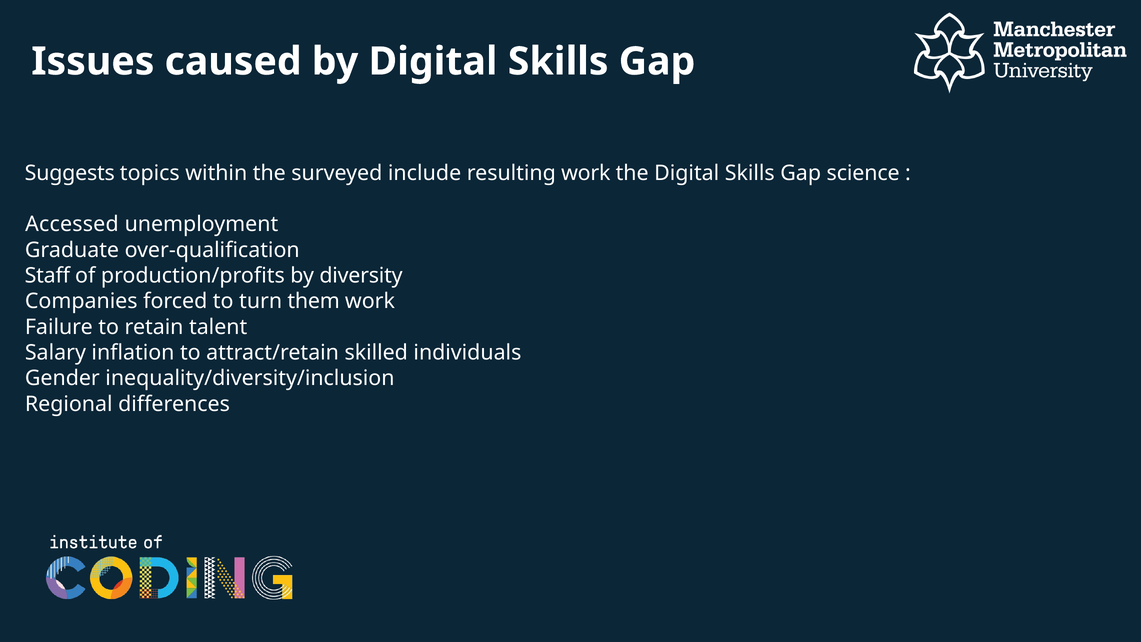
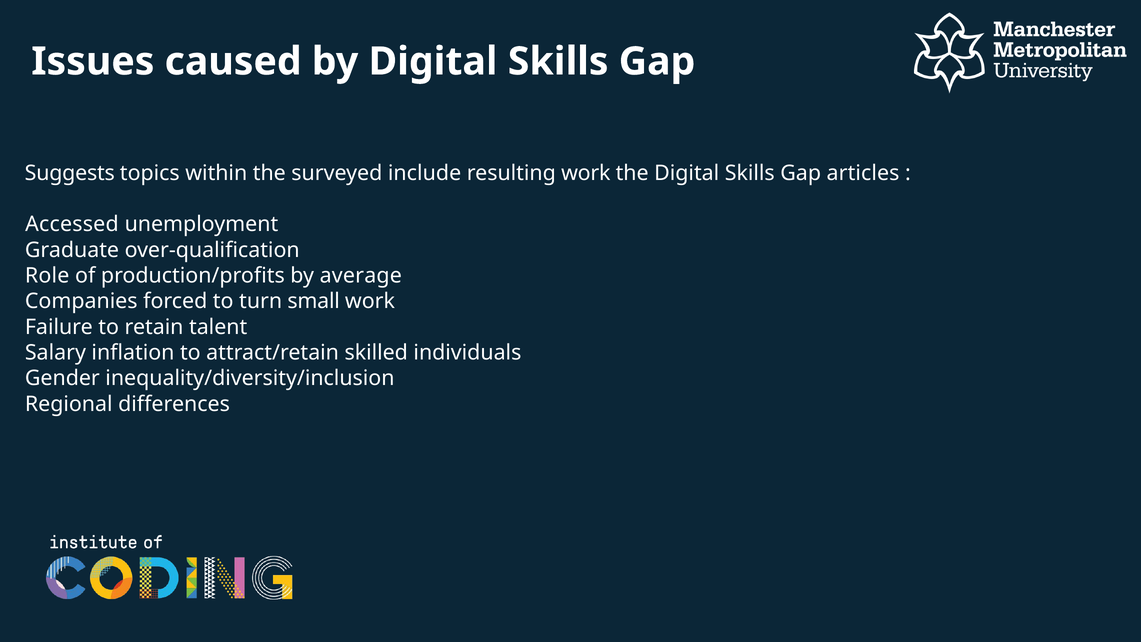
science: science -> articles
Staff: Staff -> Role
diversity: diversity -> average
them: them -> small
